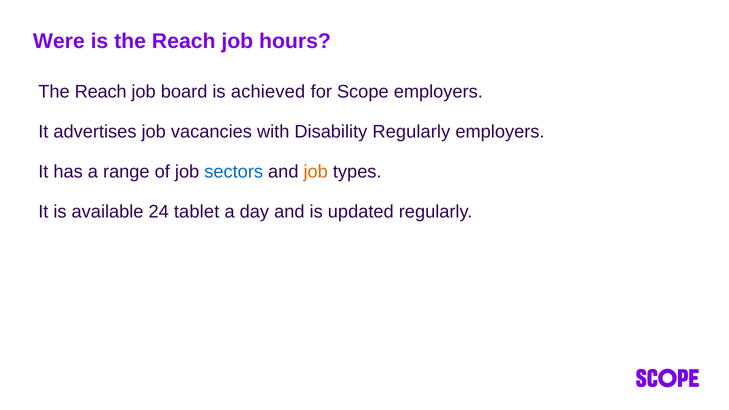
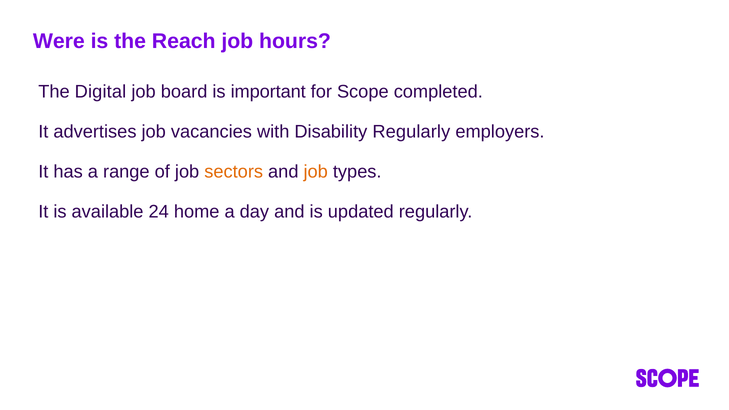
Reach at (101, 92): Reach -> Digital
achieved: achieved -> important
Scope employers: employers -> completed
sectors colour: blue -> orange
tablet: tablet -> home
